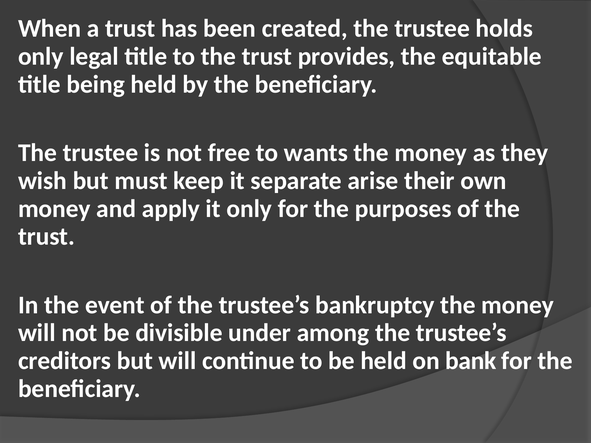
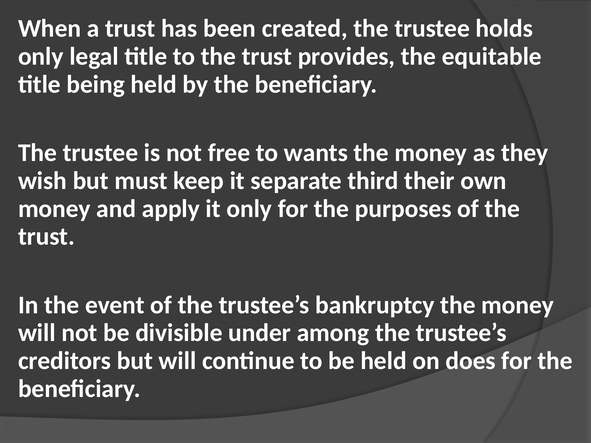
arise: arise -> third
bank: bank -> does
